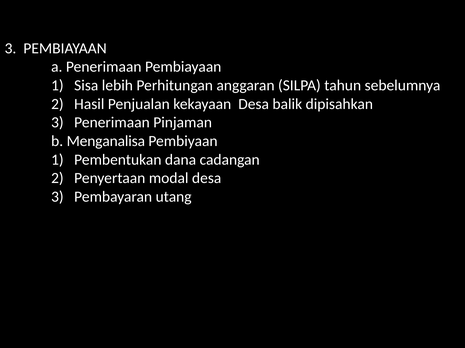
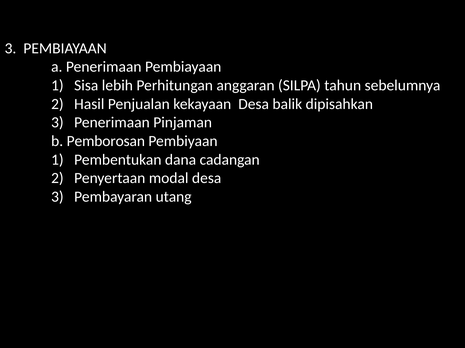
Menganalisa: Menganalisa -> Pemborosan
